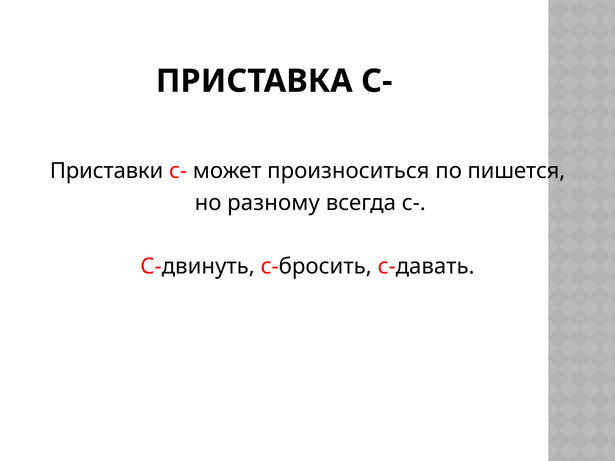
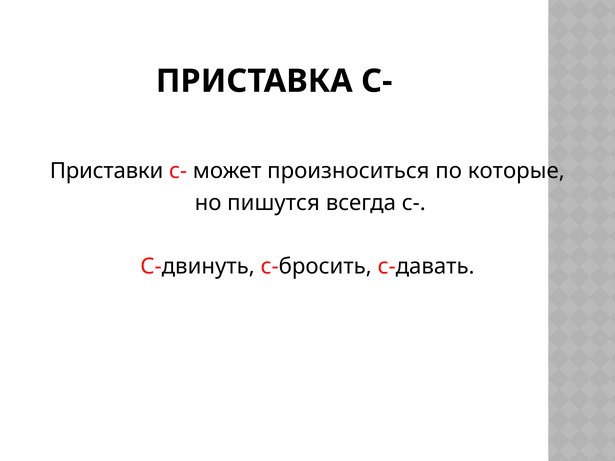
пишется: пишется -> которые
разному: разному -> пишутся
